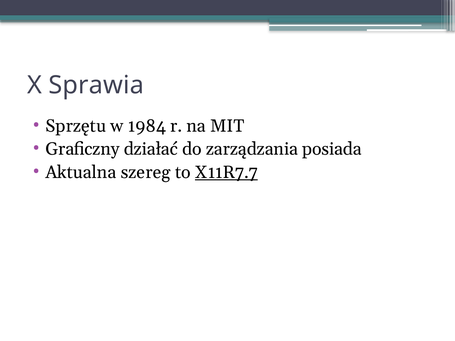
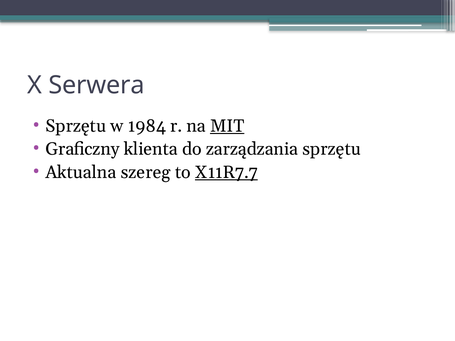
Sprawia: Sprawia -> Serwera
MIT underline: none -> present
działać: działać -> klienta
zarządzania posiada: posiada -> sprzętu
